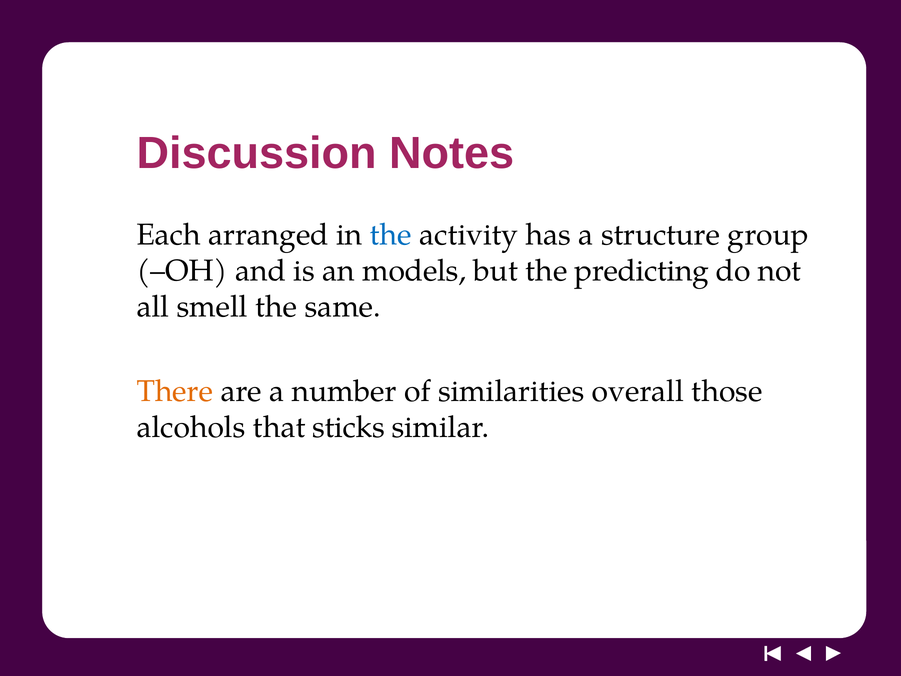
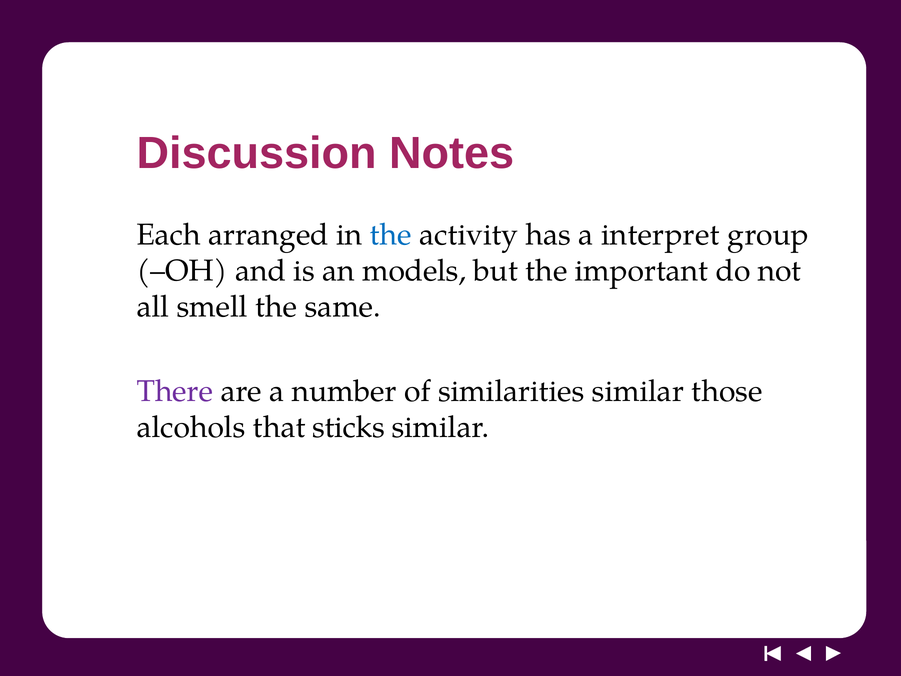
structure: structure -> interpret
predicting: predicting -> important
There colour: orange -> purple
similarities overall: overall -> similar
